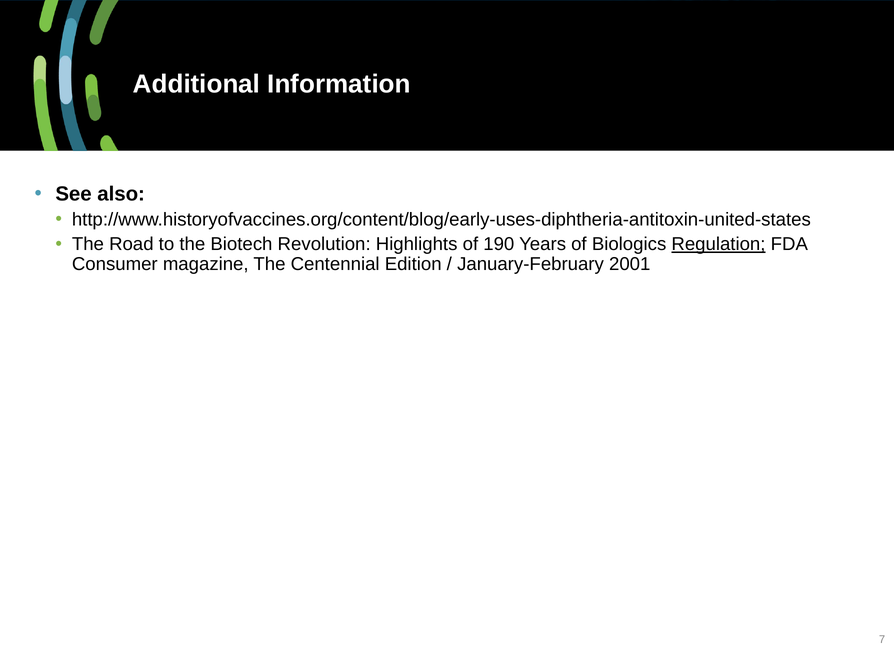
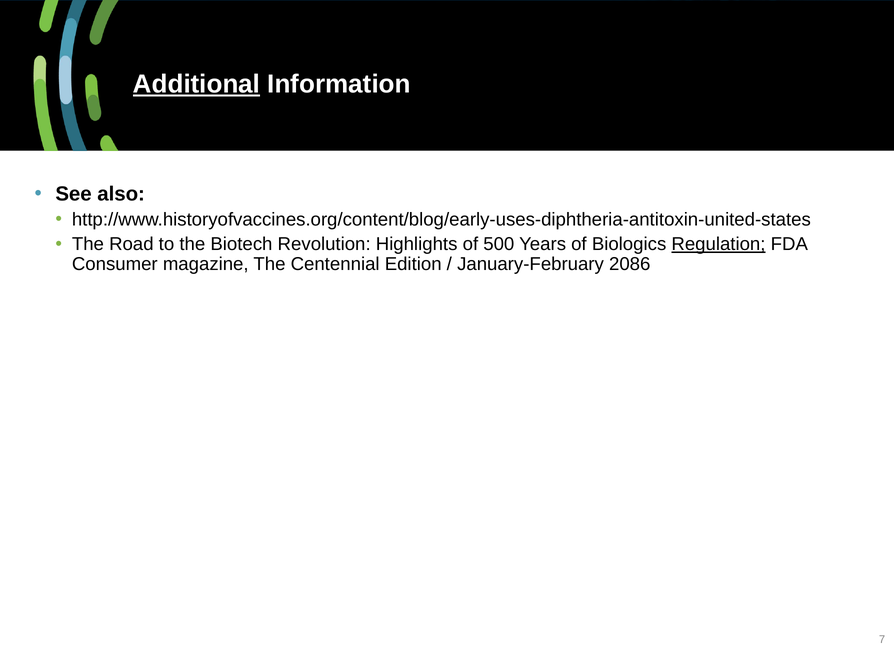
Additional underline: none -> present
190: 190 -> 500
2001: 2001 -> 2086
